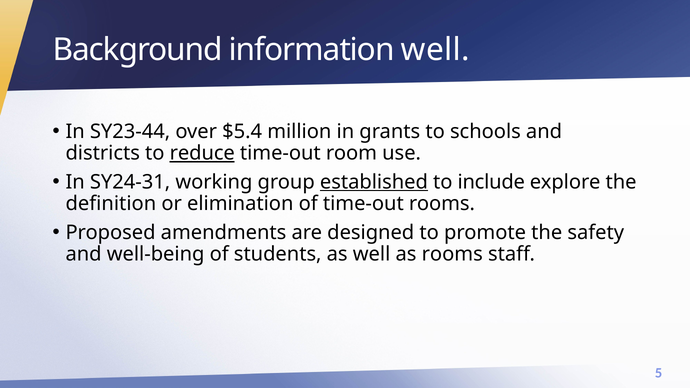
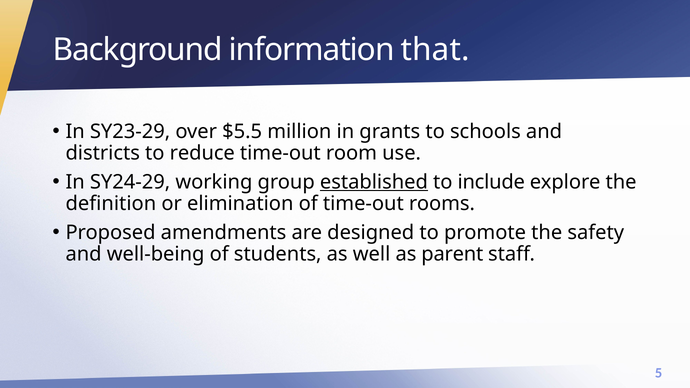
information well: well -> that
SY23-44: SY23-44 -> SY23-29
$5.4: $5.4 -> $5.5
reduce underline: present -> none
SY24-31: SY24-31 -> SY24-29
as rooms: rooms -> parent
